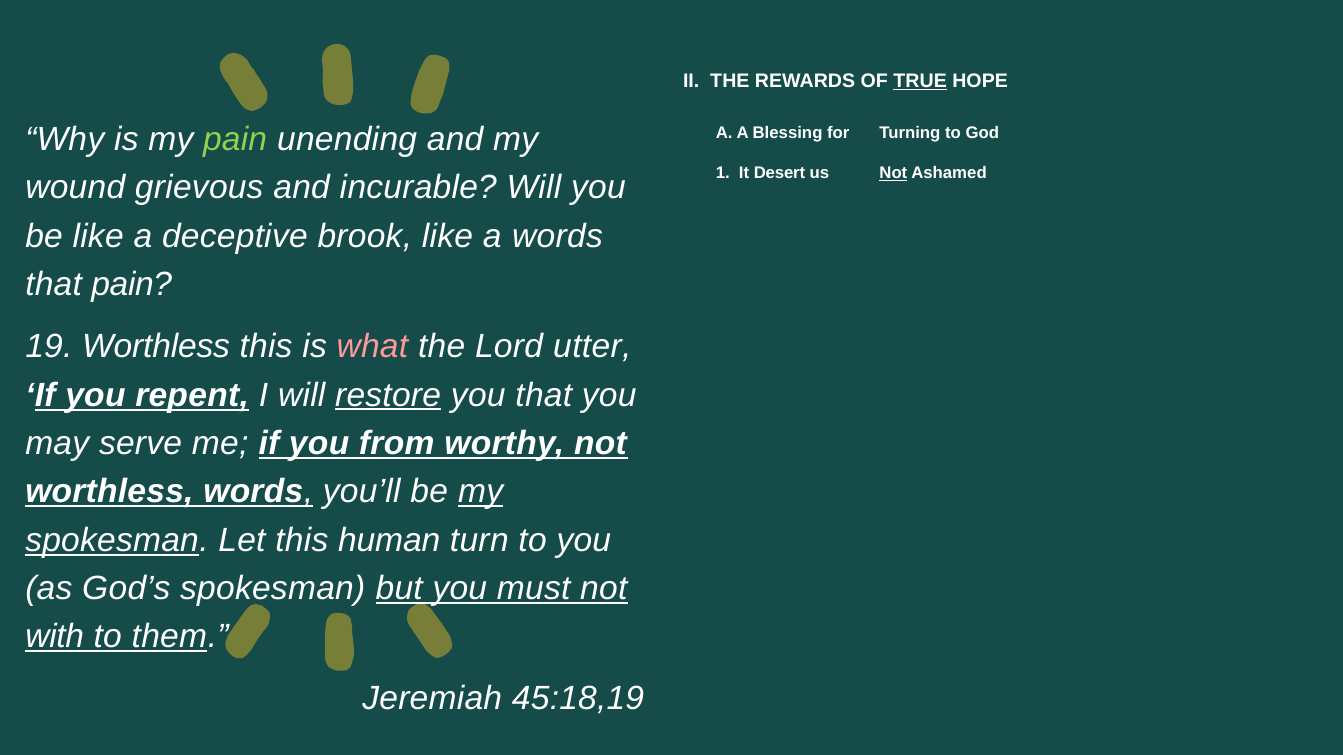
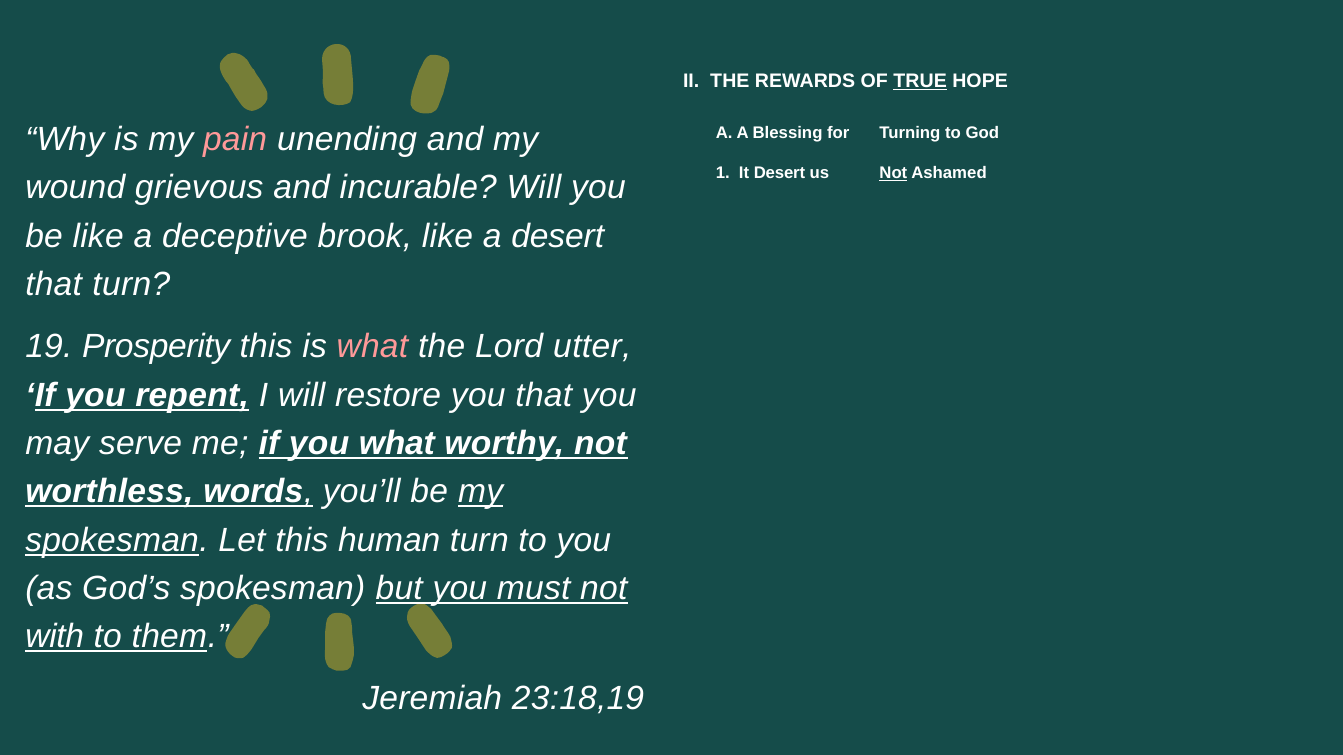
pain at (235, 140) colour: light green -> pink
a words: words -> desert
that pain: pain -> turn
19 Worthless: Worthless -> Prosperity
restore underline: present -> none
you from: from -> what
45:18,19: 45:18,19 -> 23:18,19
